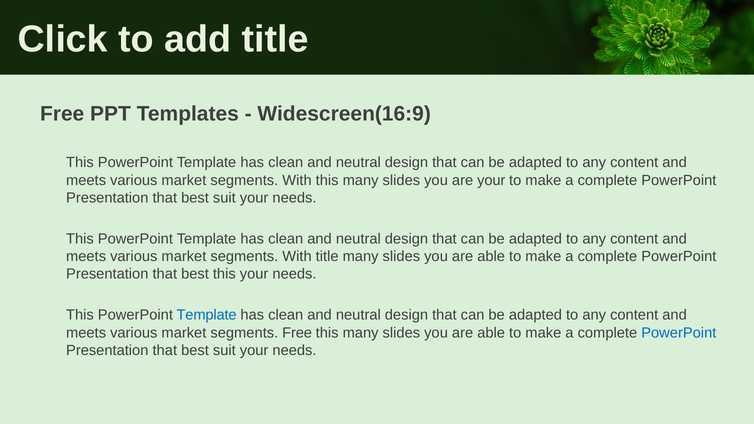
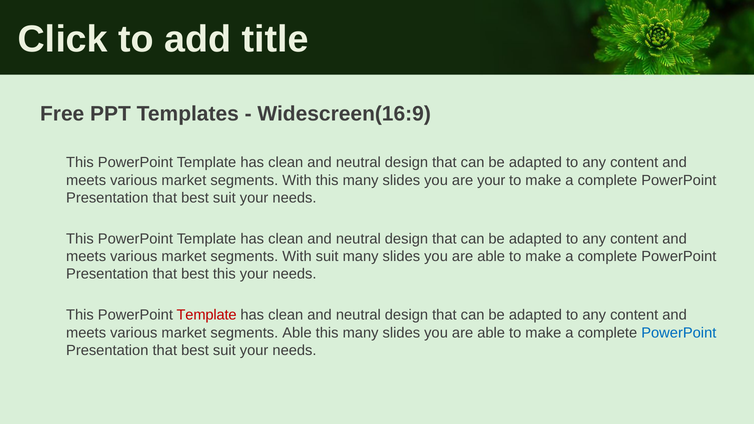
With title: title -> suit
Template at (207, 315) colour: blue -> red
segments Free: Free -> Able
